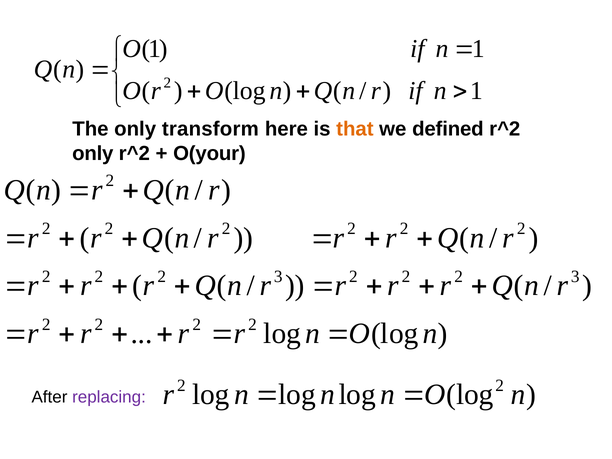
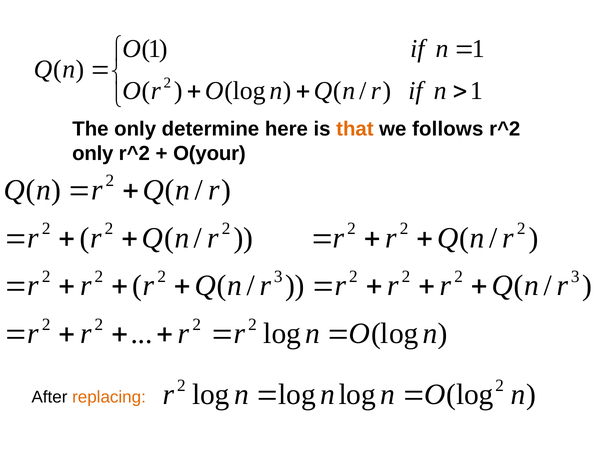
transform: transform -> determine
defined: defined -> follows
replacing colour: purple -> orange
